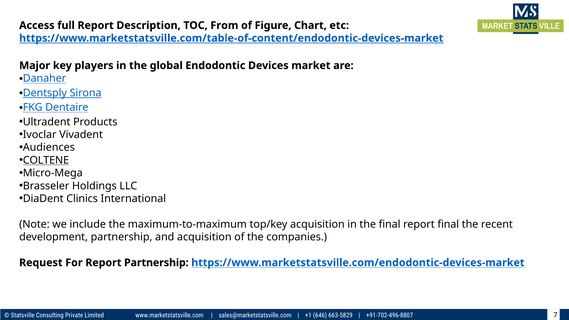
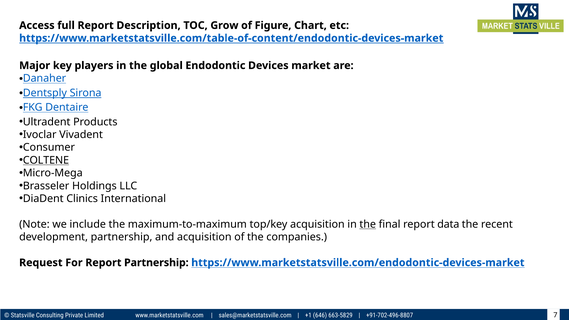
From: From -> Grow
Audiences: Audiences -> Consumer
the at (368, 224) underline: none -> present
report final: final -> data
